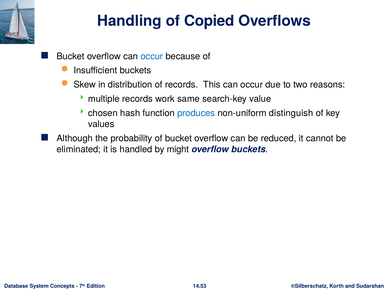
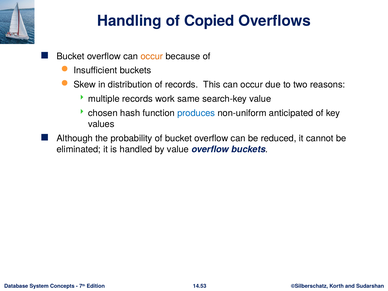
occur at (152, 56) colour: blue -> orange
distinguish: distinguish -> anticipated
by might: might -> value
